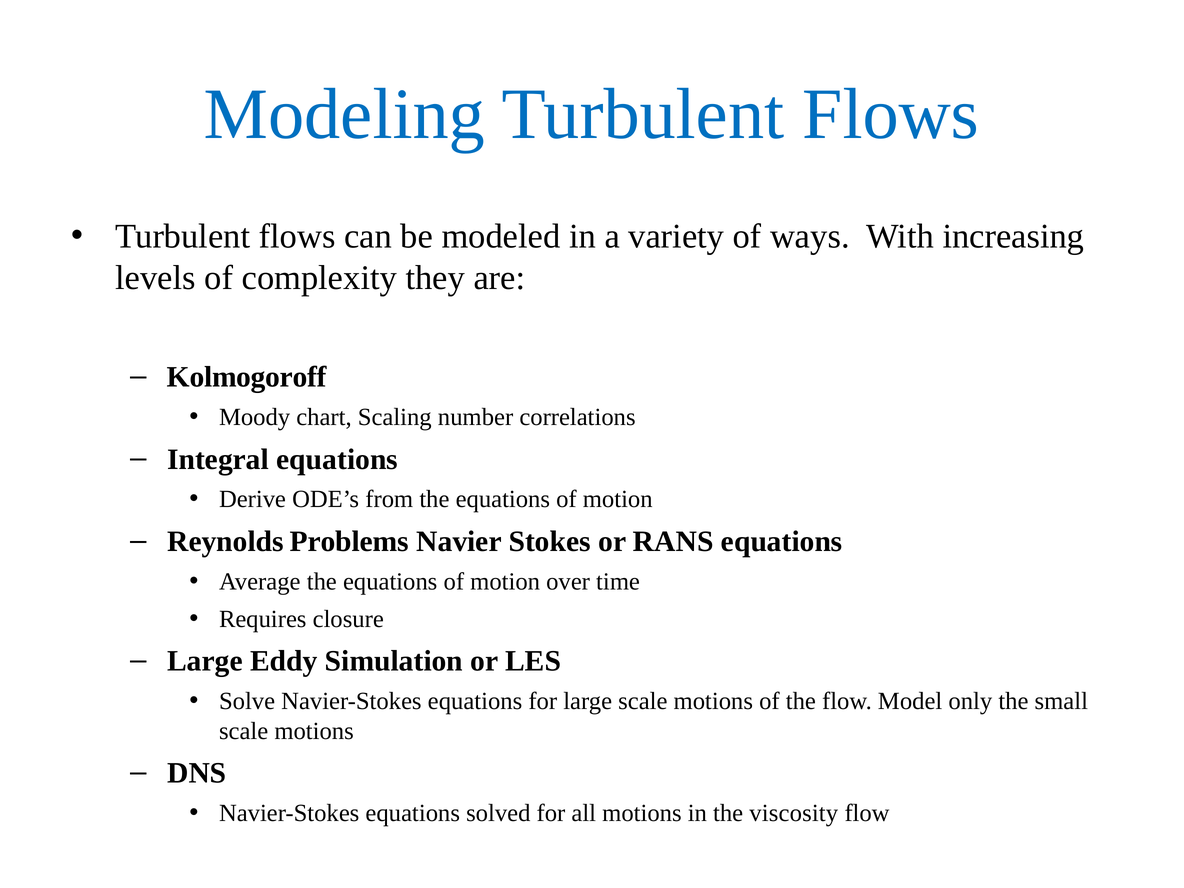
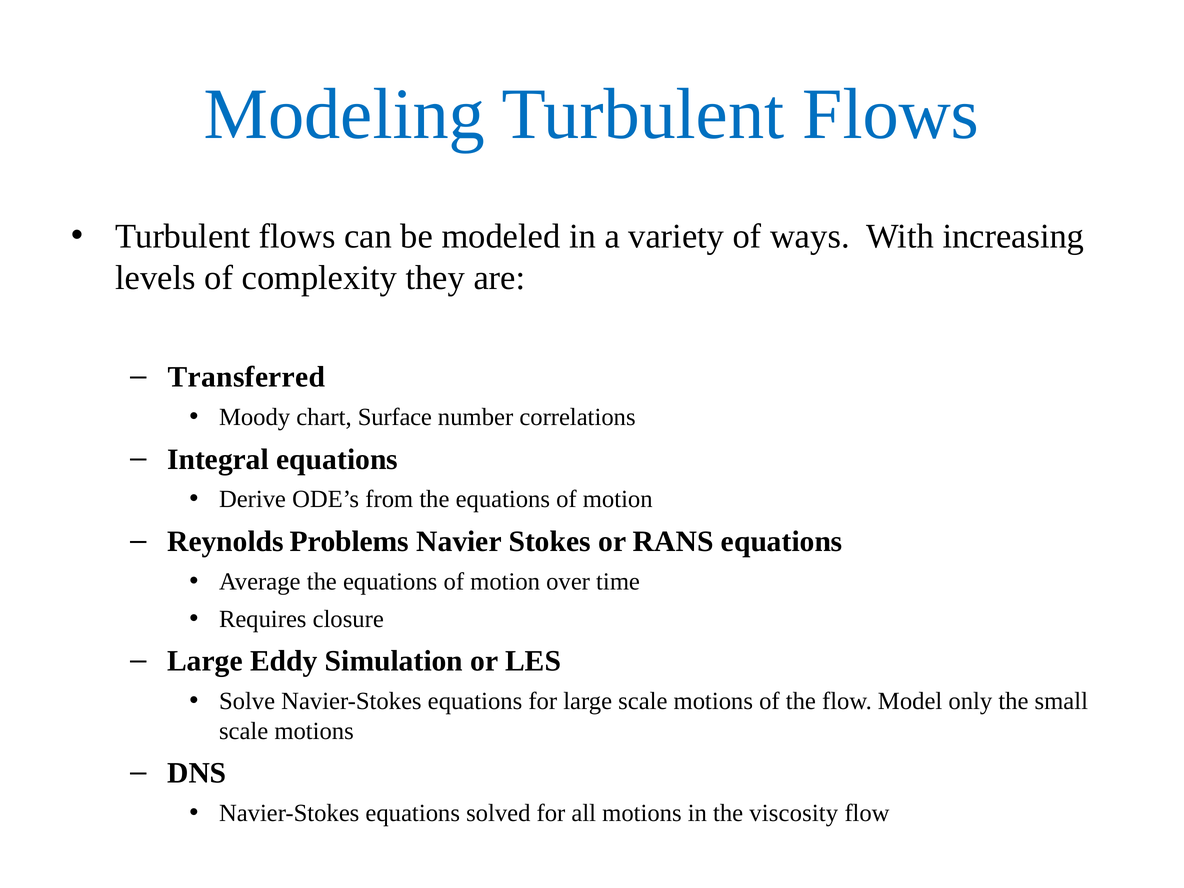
Kolmogoroff: Kolmogoroff -> Transferred
Scaling: Scaling -> Surface
